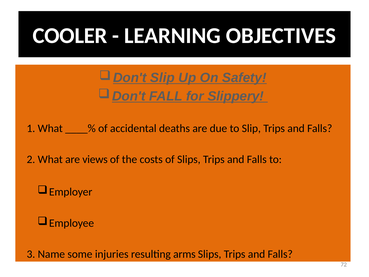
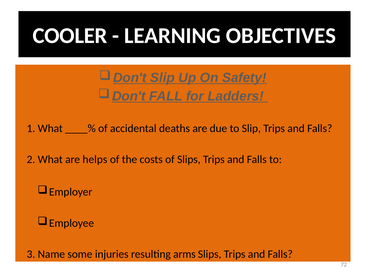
Slippery: Slippery -> Ladders
views: views -> helps
